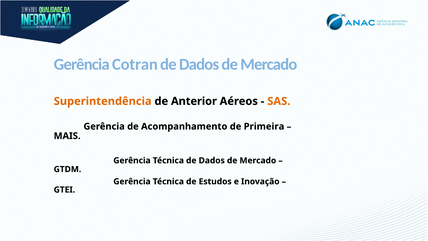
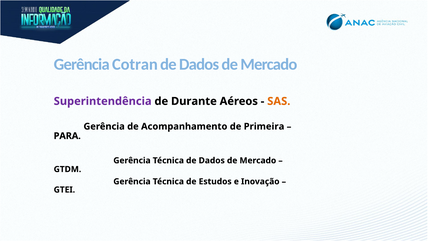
Superintendência colour: orange -> purple
Anterior: Anterior -> Durante
MAIS: MAIS -> PARA
